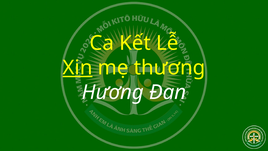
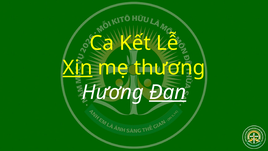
Đan underline: none -> present
